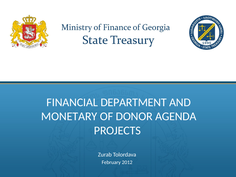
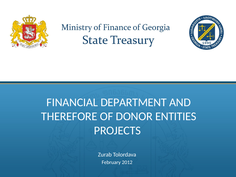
MONETARY: MONETARY -> THEREFORE
AGENDA: AGENDA -> ENTITIES
